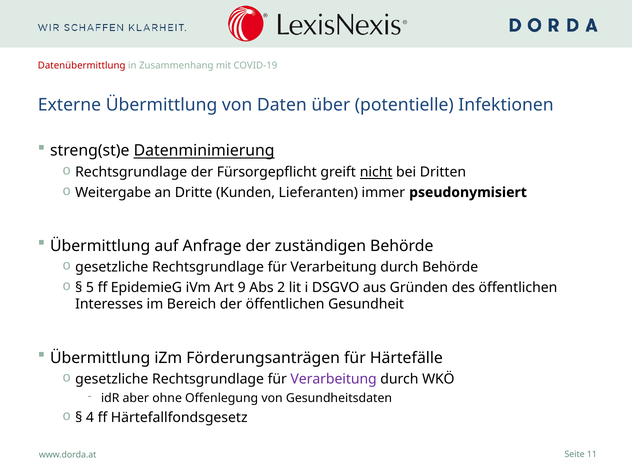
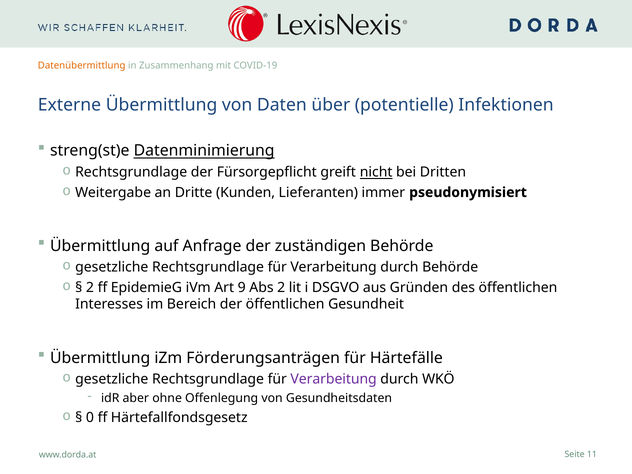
Datenübermittlung colour: red -> orange
5 at (90, 288): 5 -> 2
4: 4 -> 0
